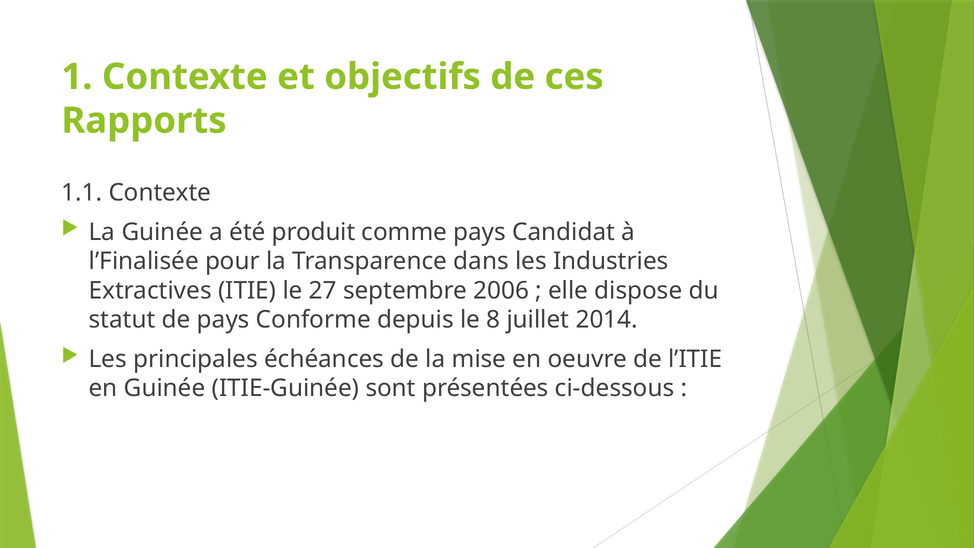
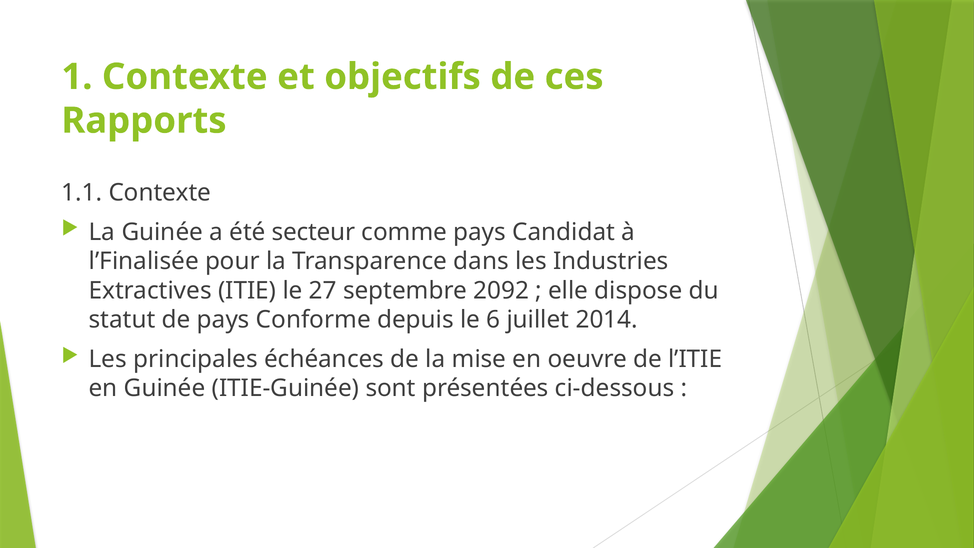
produit: produit -> secteur
2006: 2006 -> 2092
8: 8 -> 6
